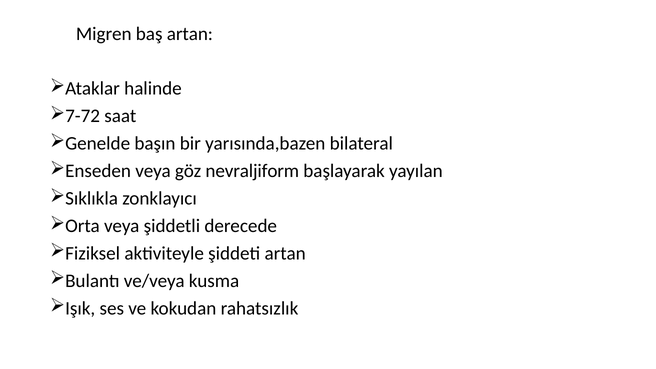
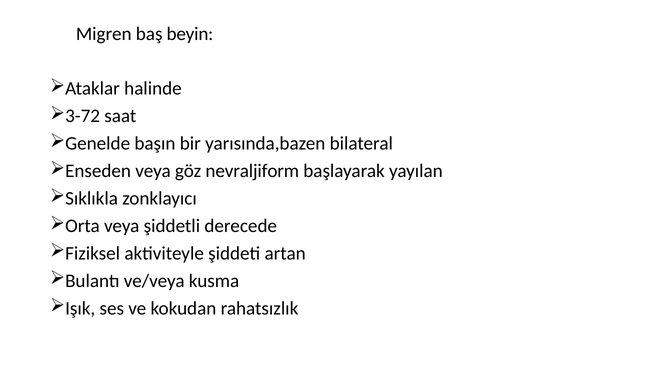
baş artan: artan -> beyin
7-72: 7-72 -> 3-72
